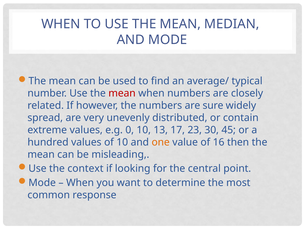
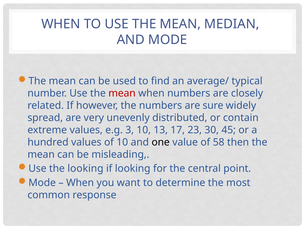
0: 0 -> 3
one colour: orange -> black
16: 16 -> 58
the context: context -> looking
